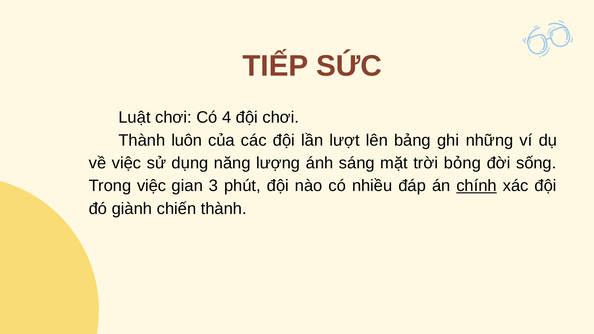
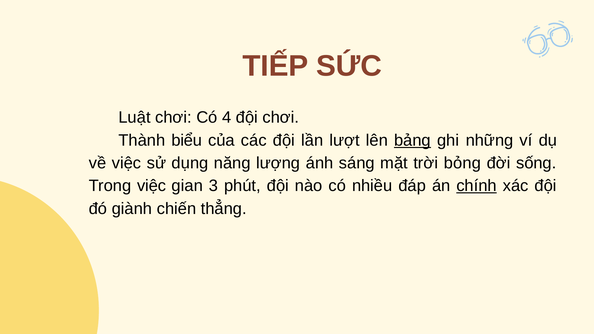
luôn: luôn -> biểu
bảng underline: none -> present
chiến thành: thành -> thẳng
